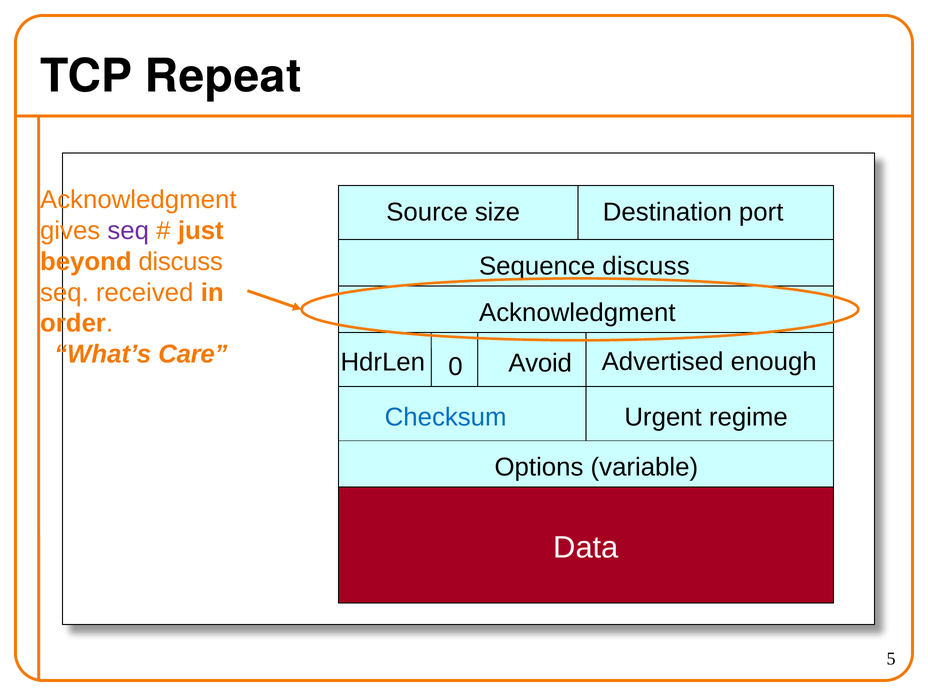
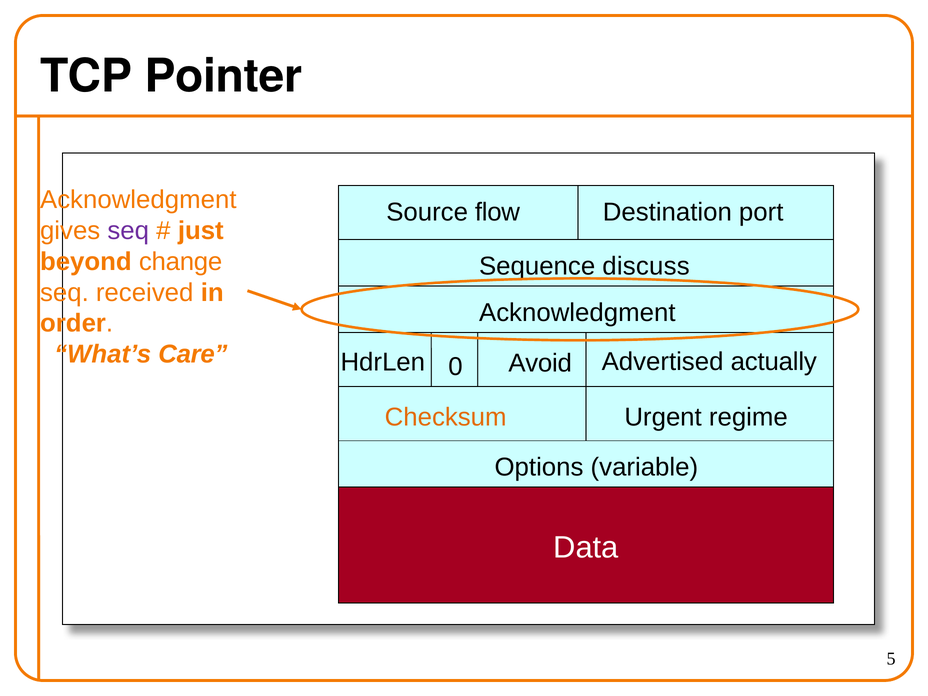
Repeat: Repeat -> Pointer
size: size -> flow
beyond discuss: discuss -> change
enough: enough -> actually
Checksum colour: blue -> orange
